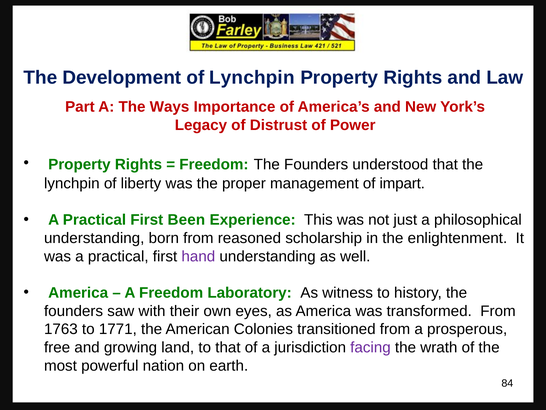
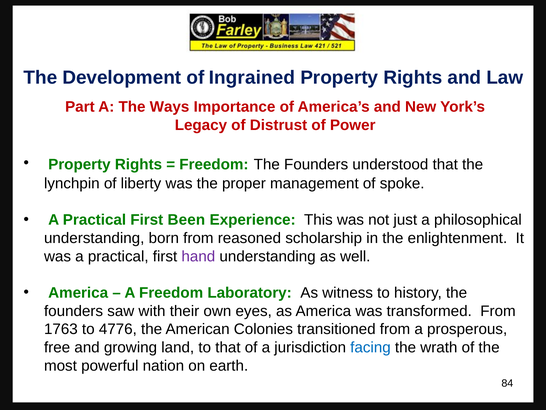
of Lynchpin: Lynchpin -> Ingrained
impart: impart -> spoke
1771: 1771 -> 4776
facing colour: purple -> blue
